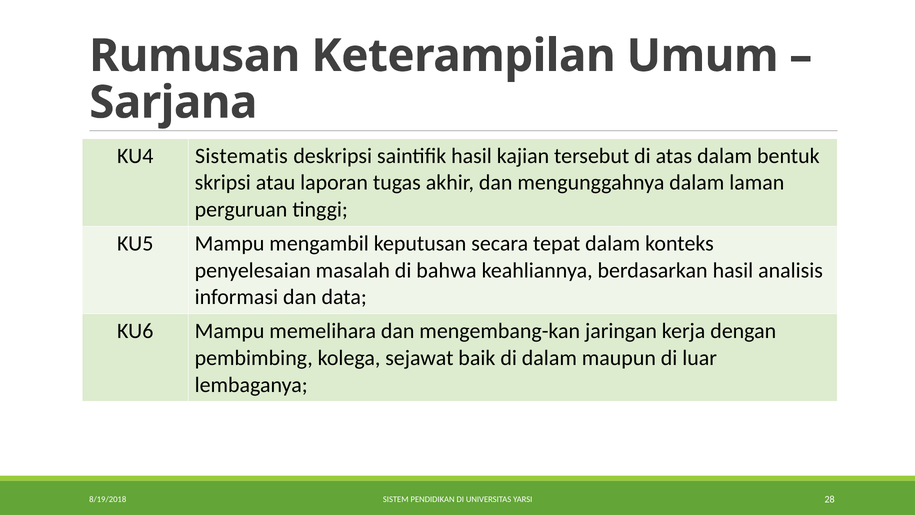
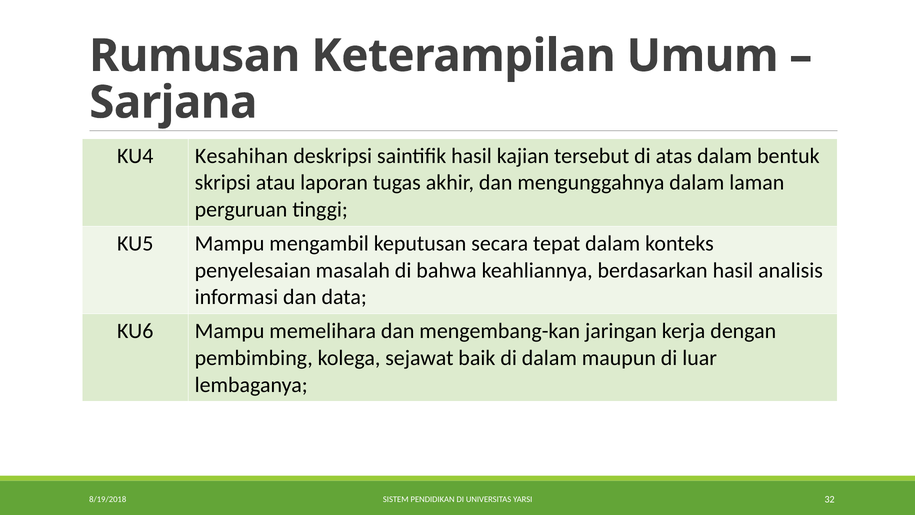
Sistematis: Sistematis -> Kesahihan
28: 28 -> 32
